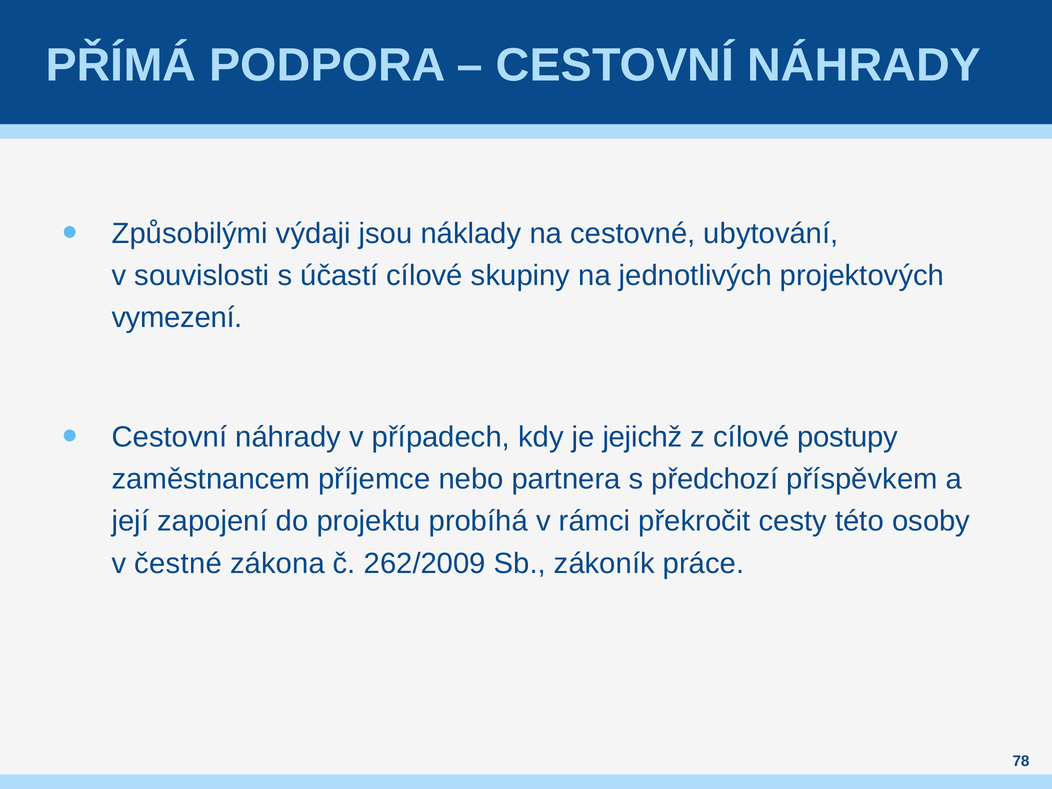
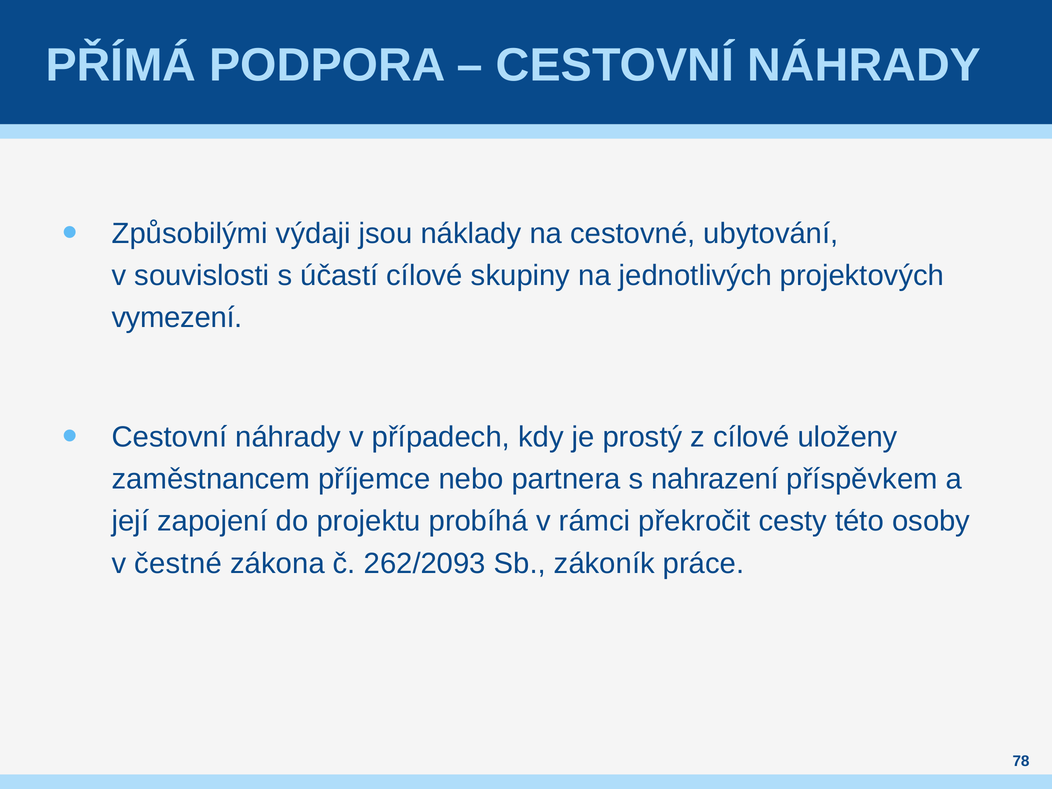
jejichž: jejichž -> prostý
postupy: postupy -> uloženy
předchozí: předchozí -> nahrazení
262/2009: 262/2009 -> 262/2093
